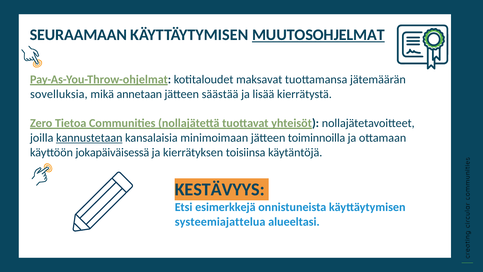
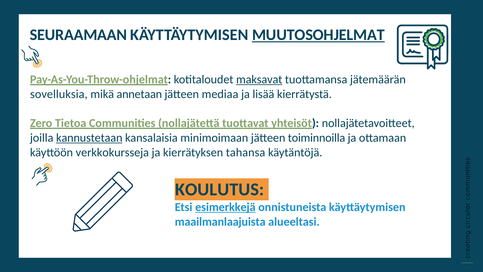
maksavat underline: none -> present
säästää: säästää -> mediaa
jokapäiväisessä: jokapäiväisessä -> verkkokursseja
toisiinsa: toisiinsa -> tahansa
KESTÄVYYS: KESTÄVYYS -> KOULUTUS
esimerkkejä underline: none -> present
systeemiajattelua: systeemiajattelua -> maailmanlaajuista
